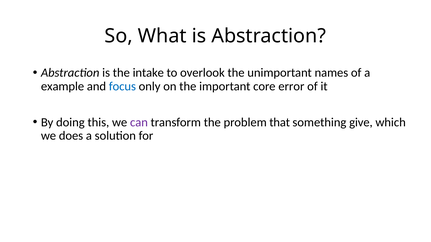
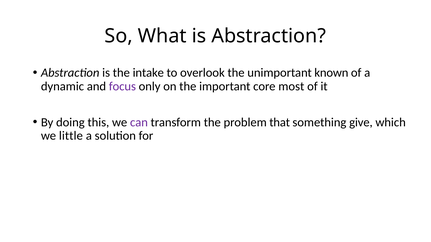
names: names -> known
example: example -> dynamic
focus colour: blue -> purple
error: error -> most
does: does -> little
